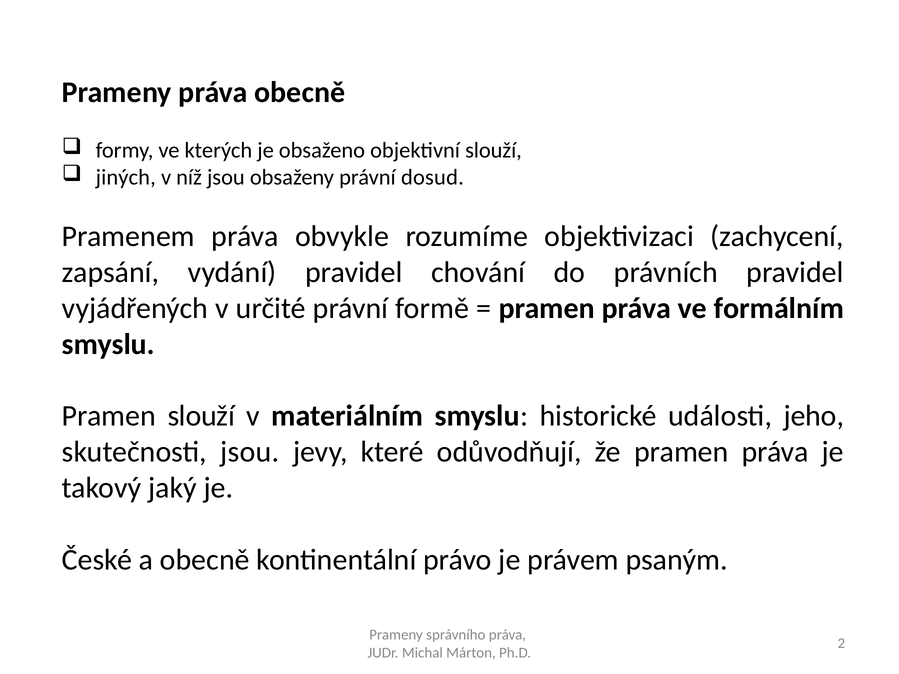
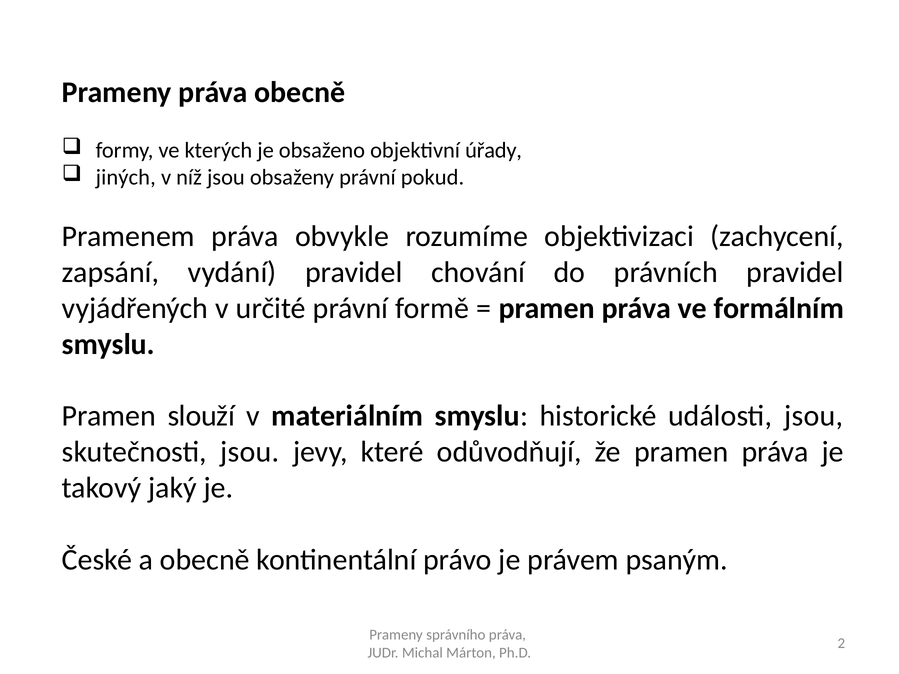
objektivní slouží: slouží -> úřady
dosud: dosud -> pokud
události jeho: jeho -> jsou
